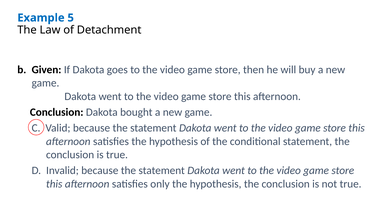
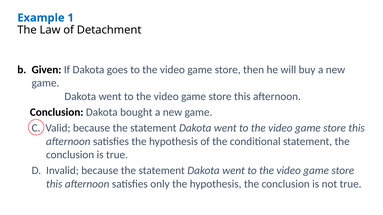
5: 5 -> 1
